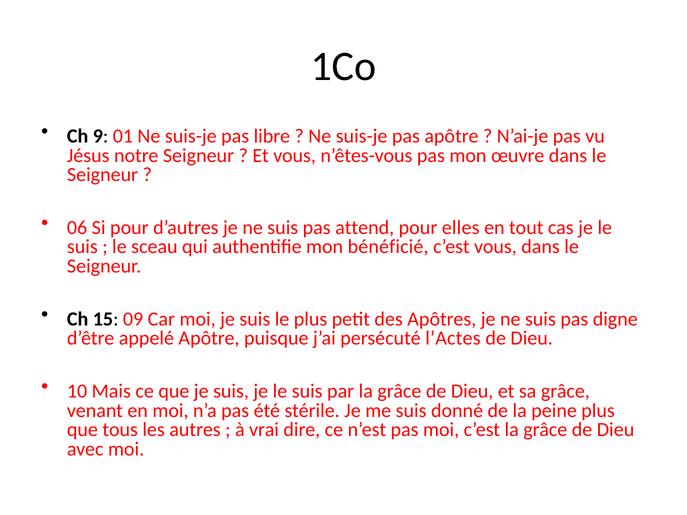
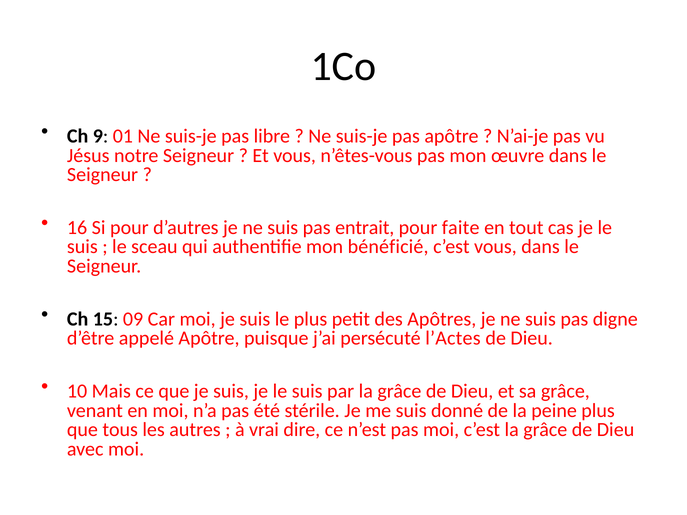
06: 06 -> 16
attend: attend -> entrait
elles: elles -> faite
